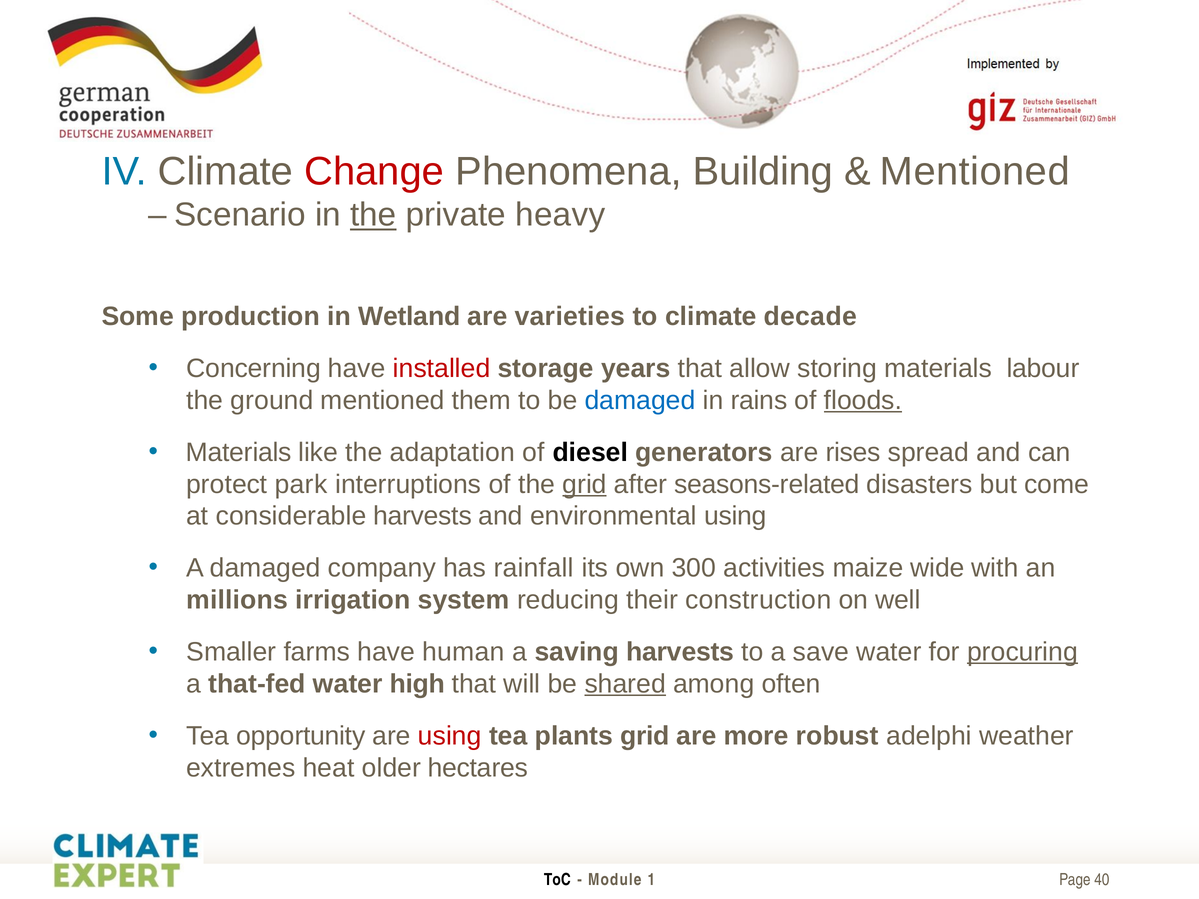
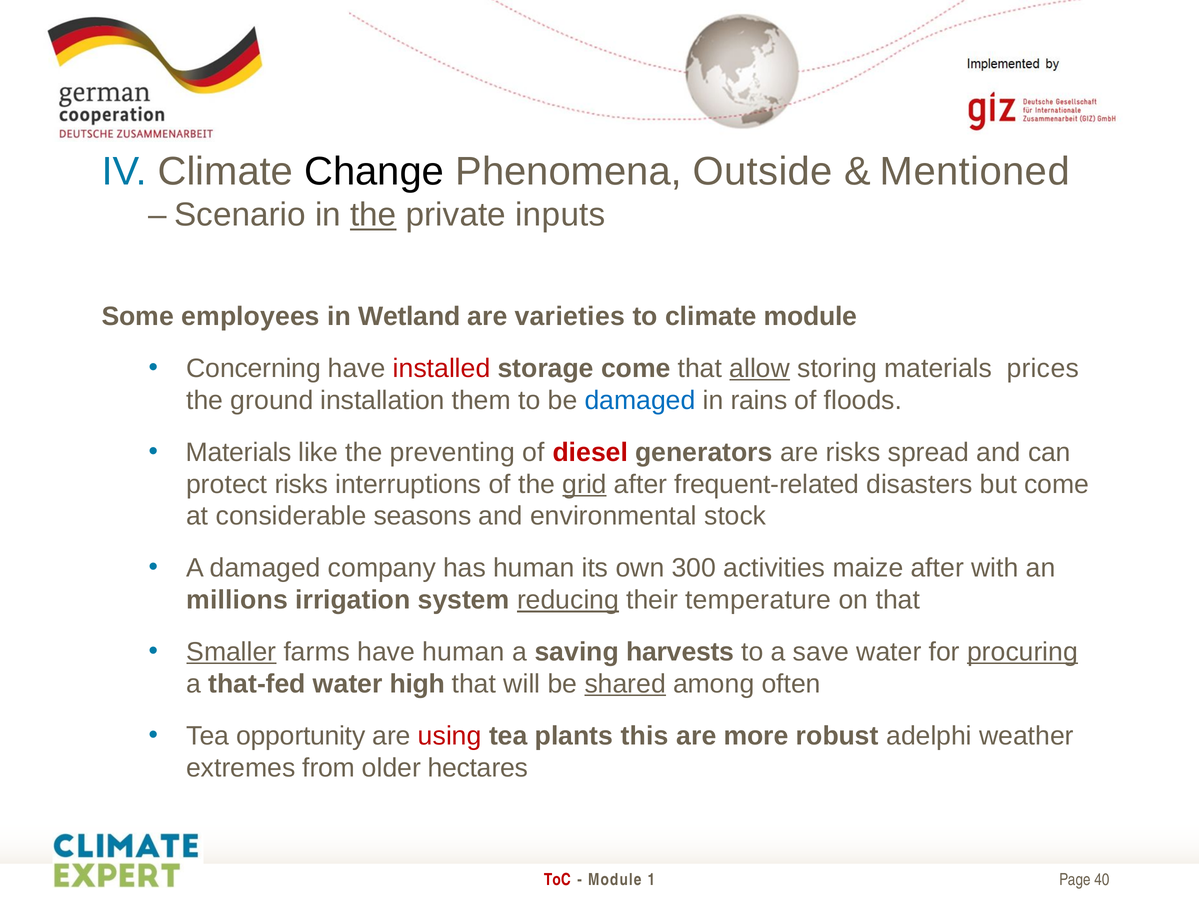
Change colour: red -> black
Building: Building -> Outside
heavy: heavy -> inputs
production: production -> employees
climate decade: decade -> module
storage years: years -> come
allow underline: none -> present
labour: labour -> prices
ground mentioned: mentioned -> installation
floods underline: present -> none
adaptation: adaptation -> preventing
diesel colour: black -> red
are rises: rises -> risks
protect park: park -> risks
seasons-related: seasons-related -> frequent-related
considerable harvests: harvests -> seasons
environmental using: using -> stock
has rainfall: rainfall -> human
maize wide: wide -> after
reducing underline: none -> present
construction: construction -> temperature
on well: well -> that
Smaller underline: none -> present
plants grid: grid -> this
heat: heat -> from
ToC colour: black -> red
